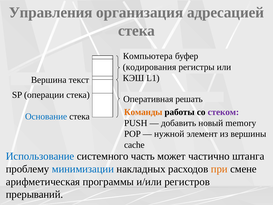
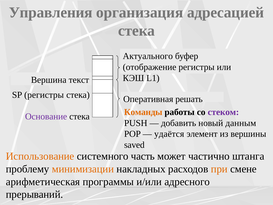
Компьютера: Компьютера -> Актуального
кодирования: кодирования -> отображение
SP операции: операции -> регистры
Основание colour: blue -> purple
memory: memory -> данным
нужной: нужной -> удаётся
cache: cache -> saved
Использование colour: blue -> orange
минимизации colour: blue -> orange
регистров: регистров -> адресного
